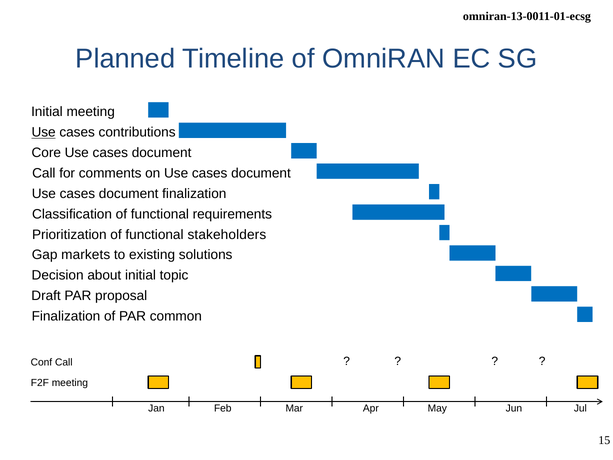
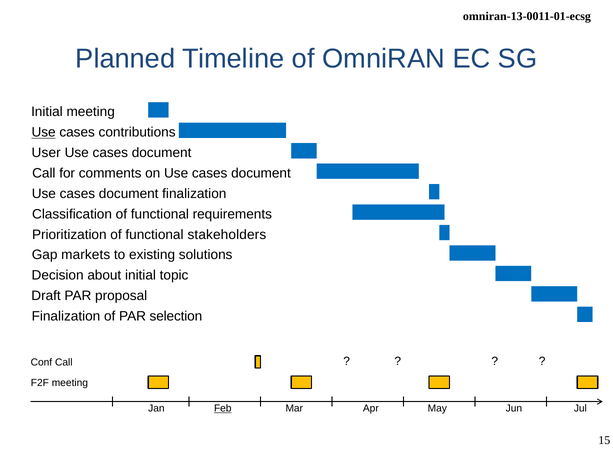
Core: Core -> User
common: common -> selection
Feb underline: none -> present
